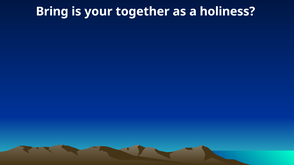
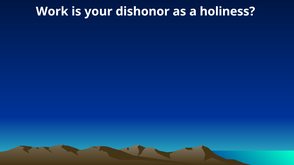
Bring: Bring -> Work
together: together -> dishonor
